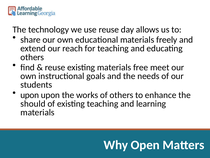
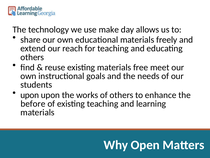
use reuse: reuse -> make
should: should -> before
